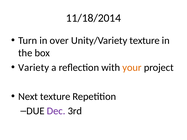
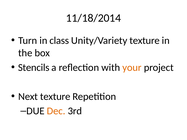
over: over -> class
Variety: Variety -> Stencils
Dec colour: purple -> orange
